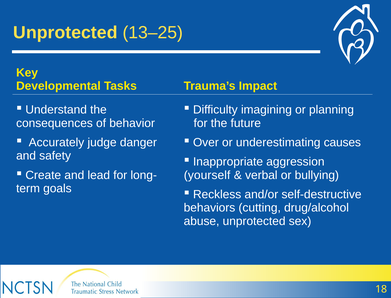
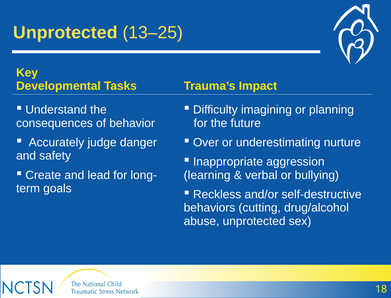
causes: causes -> nurture
yourself: yourself -> learning
